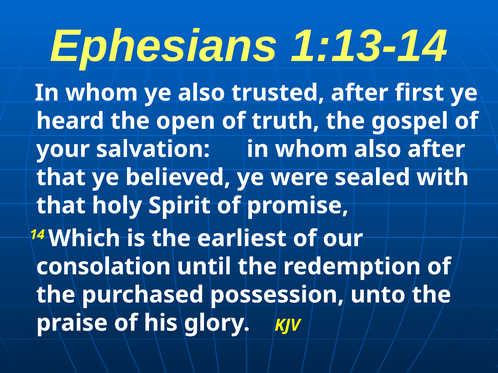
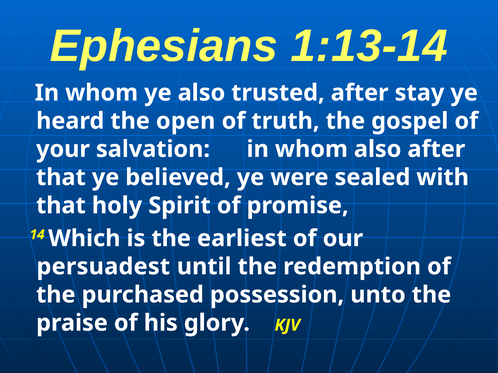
first: first -> stay
consolation: consolation -> persuadest
